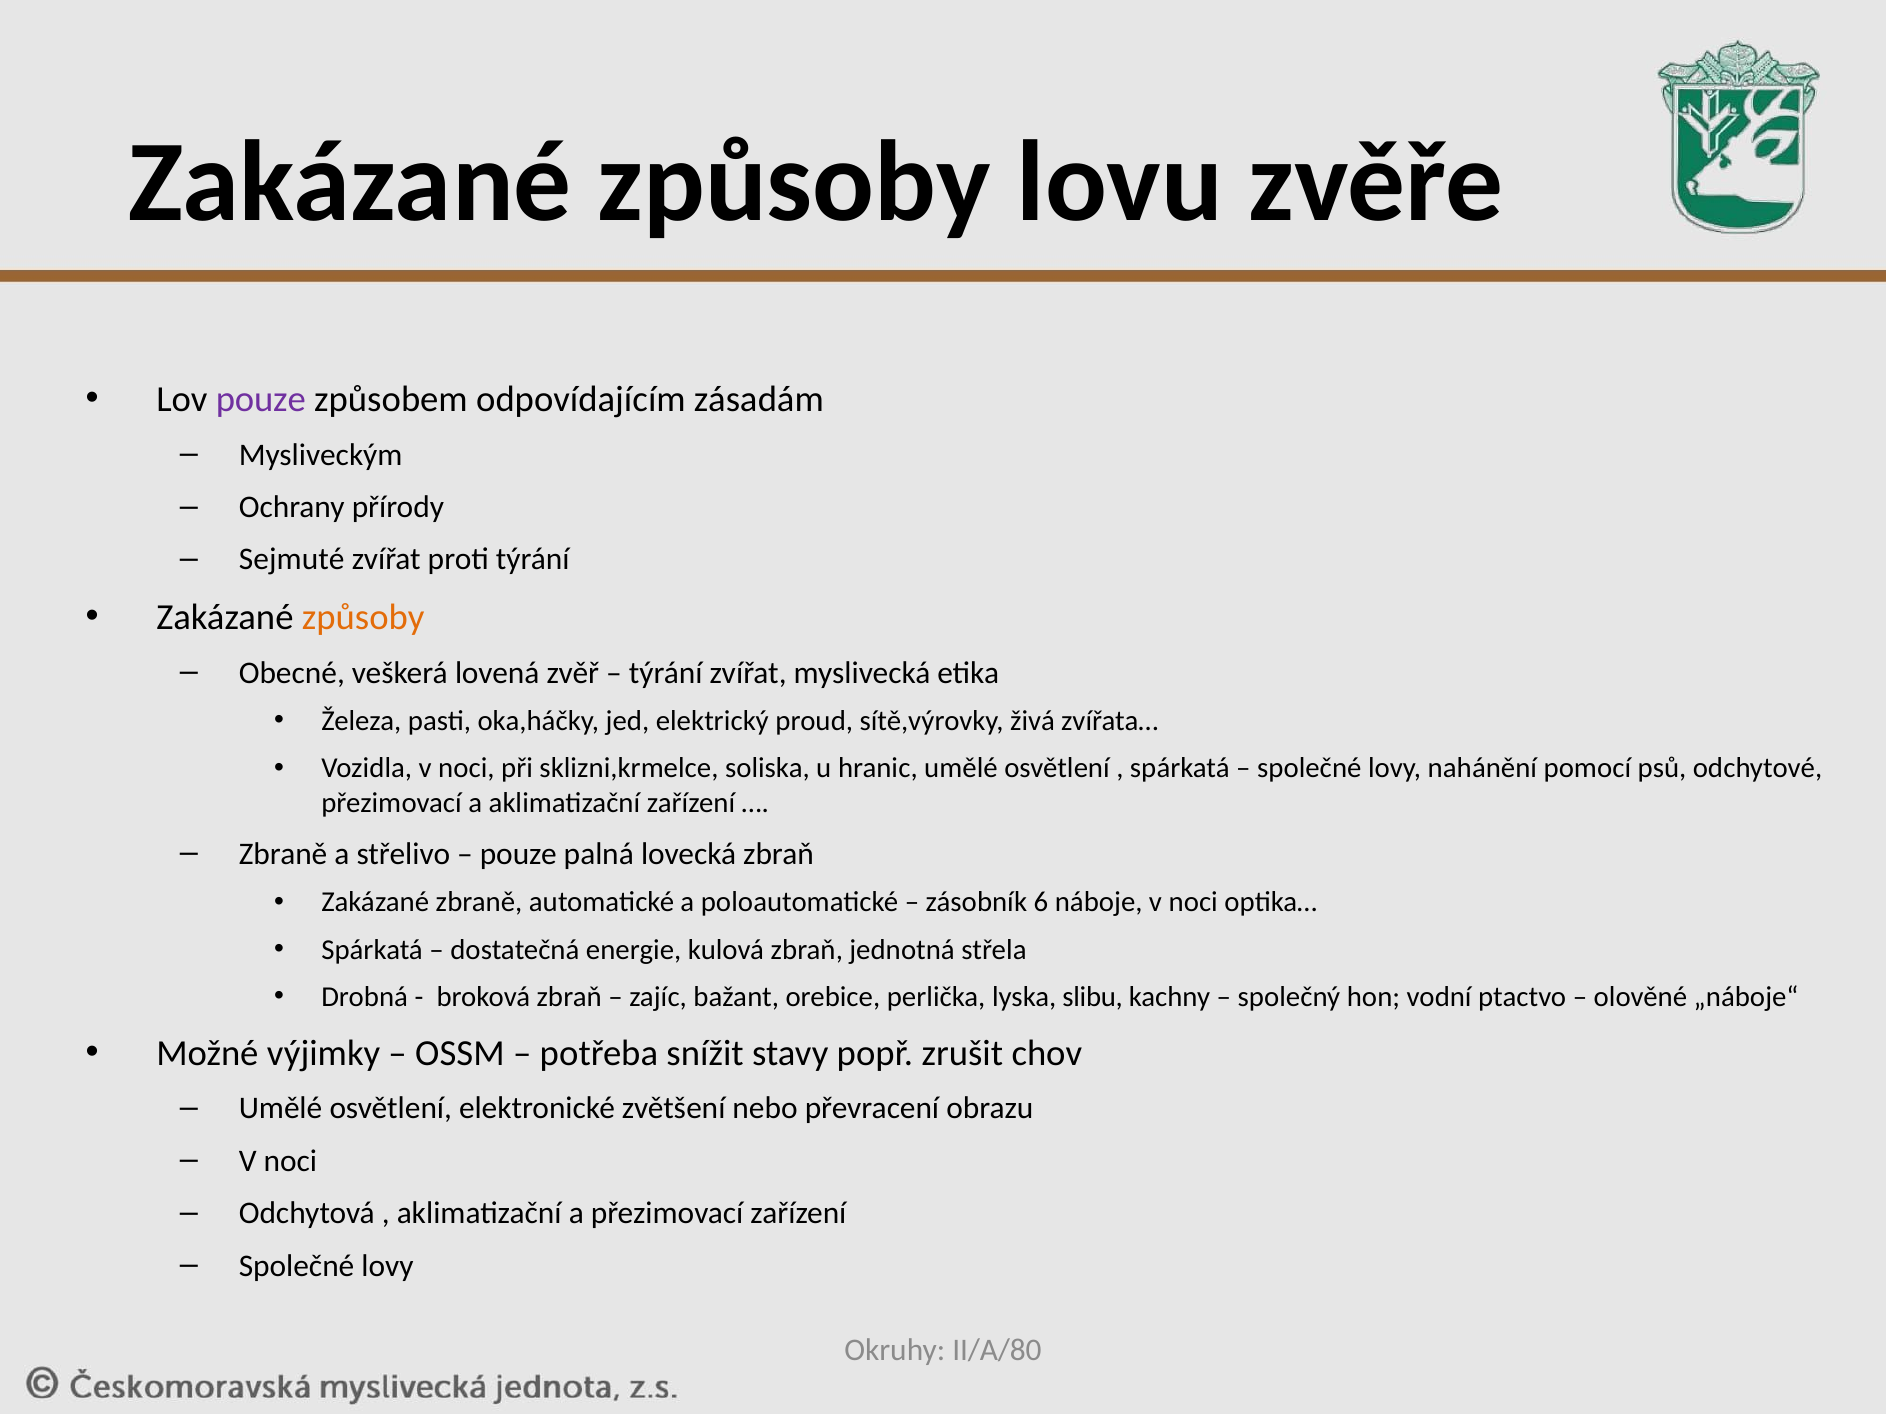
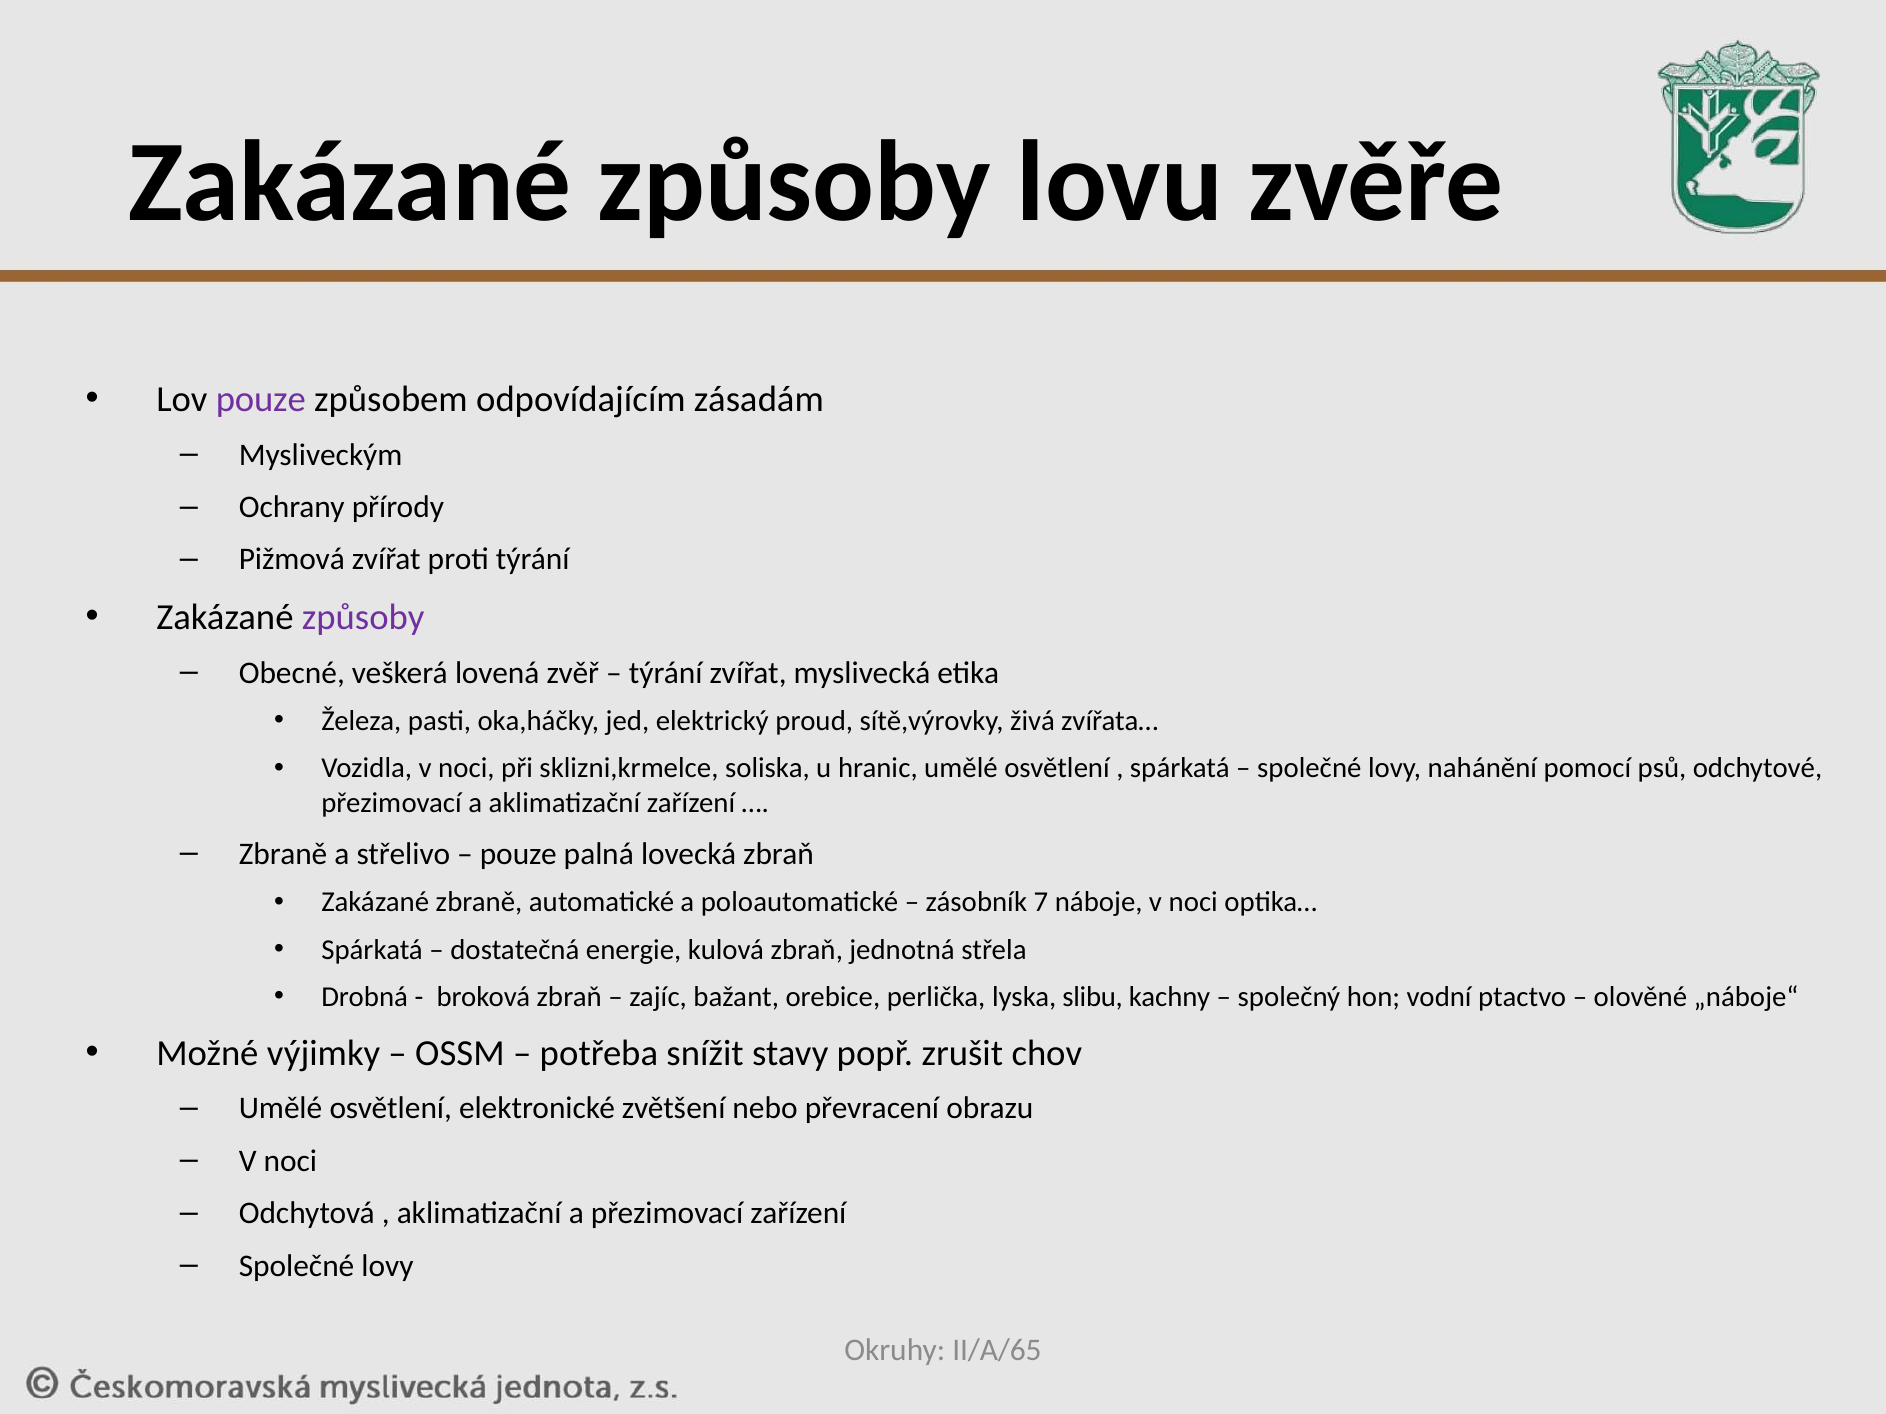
Sejmuté: Sejmuté -> Pižmová
způsoby at (363, 618) colour: orange -> purple
6: 6 -> 7
II/A/80: II/A/80 -> II/A/65
